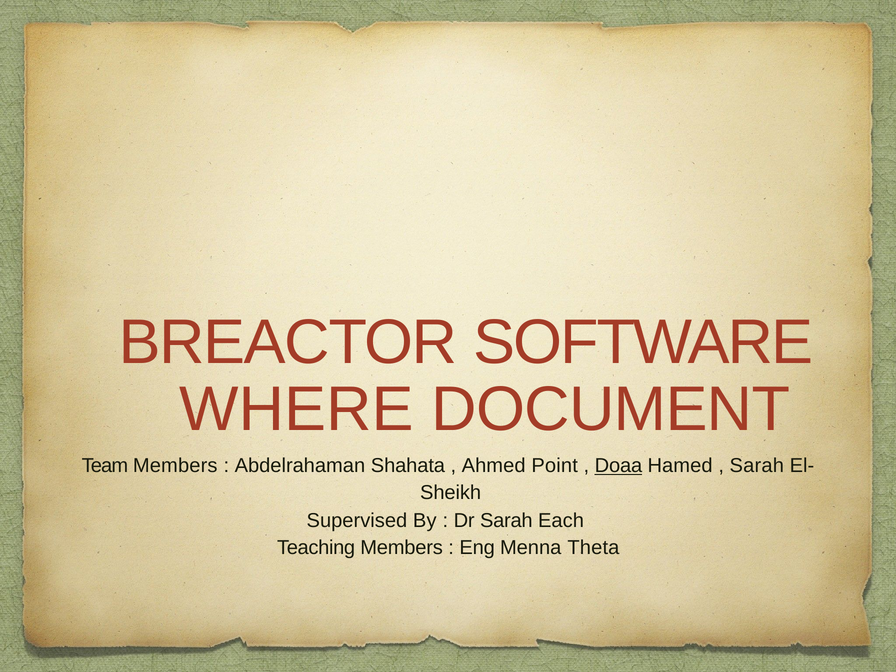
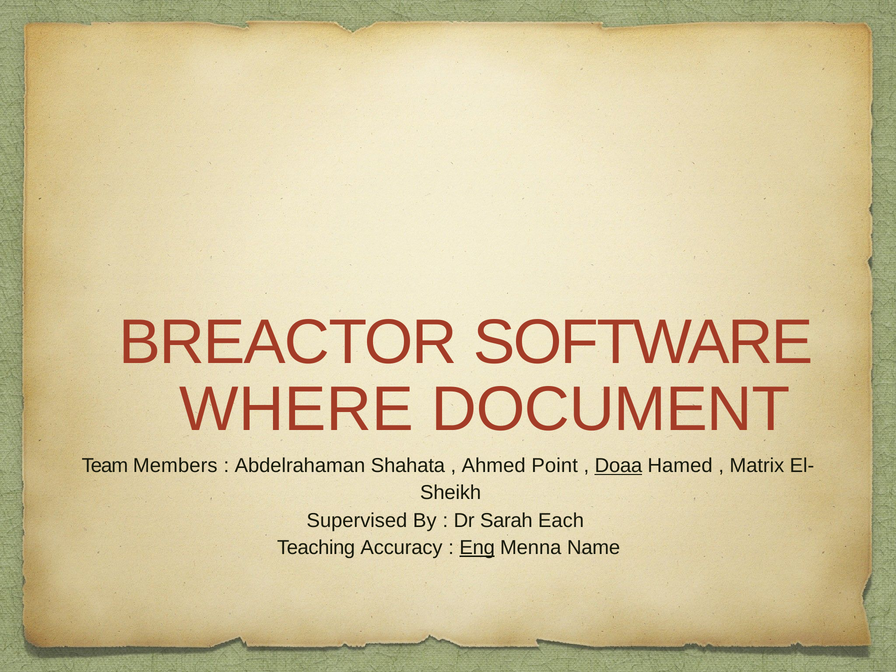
Sarah at (757, 466): Sarah -> Matrix
Teaching Members: Members -> Accuracy
Eng underline: none -> present
Theta: Theta -> Name
